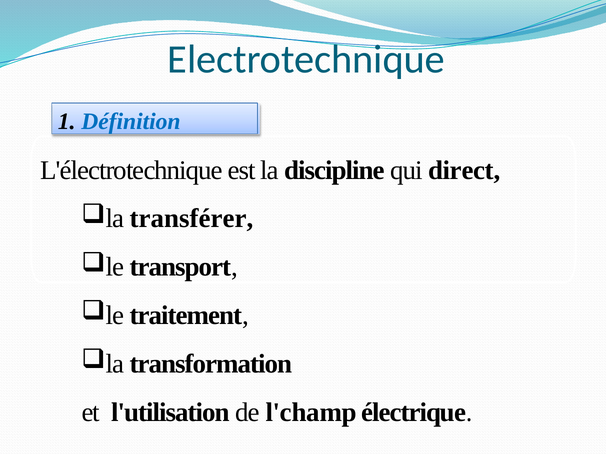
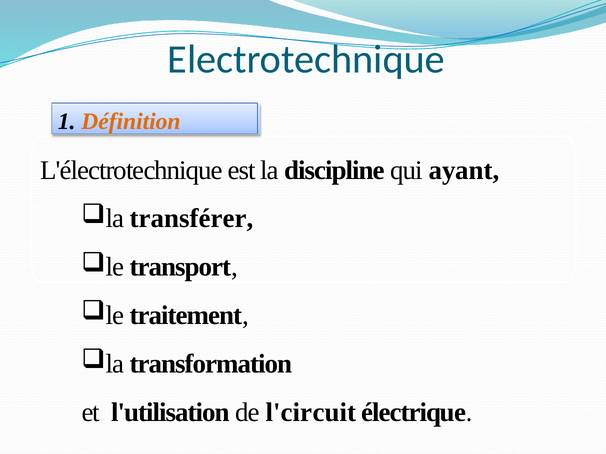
Définition colour: blue -> orange
direct: direct -> ayant
l'champ: l'champ -> l'circuit
